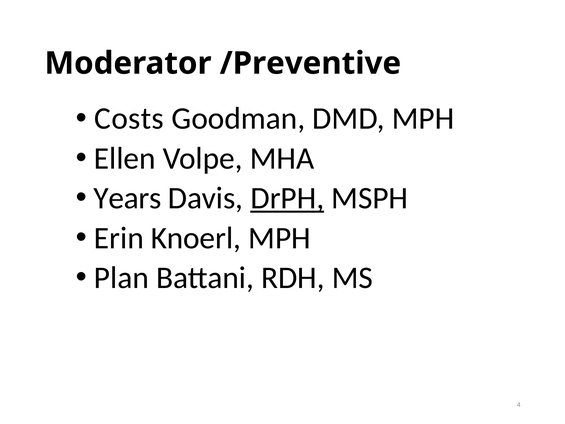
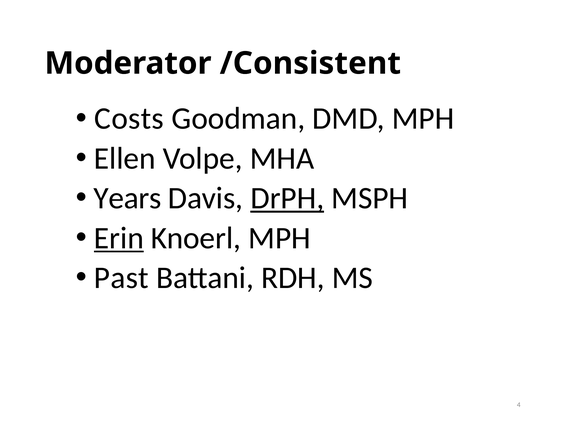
/Preventive: /Preventive -> /Consistent
Erin underline: none -> present
Plan: Plan -> Past
